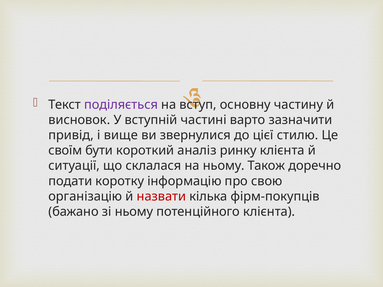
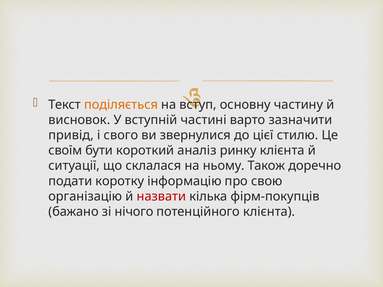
поділяється colour: purple -> orange
вище: вище -> свого
зі ньому: ньому -> нічого
